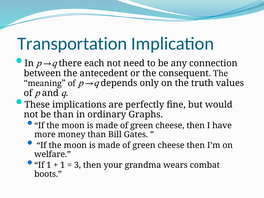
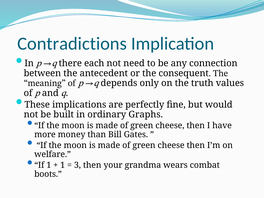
Transportation: Transportation -> Contradictions
be than: than -> built
